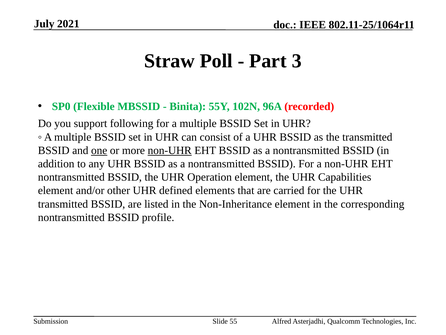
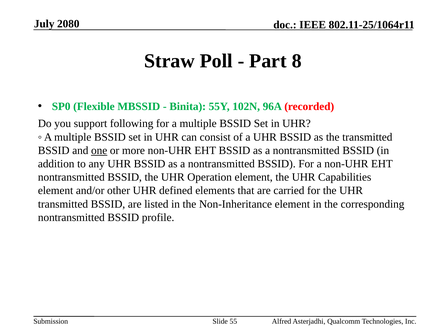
2021: 2021 -> 2080
3: 3 -> 8
non-UHR at (170, 150) underline: present -> none
